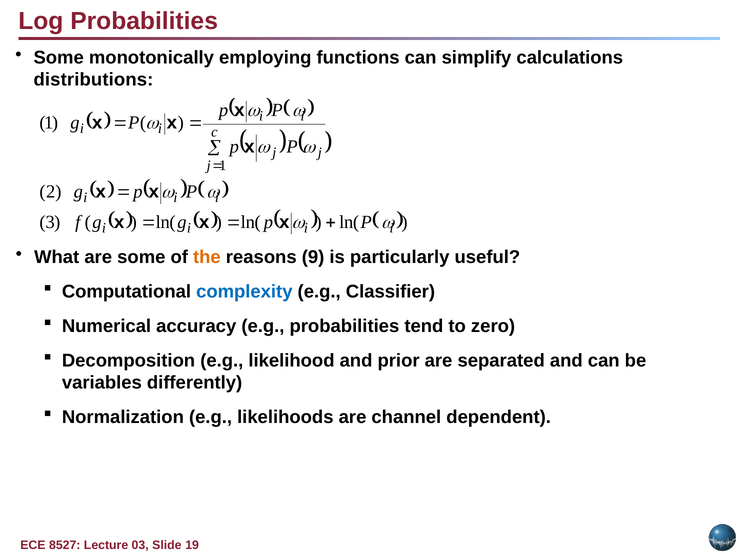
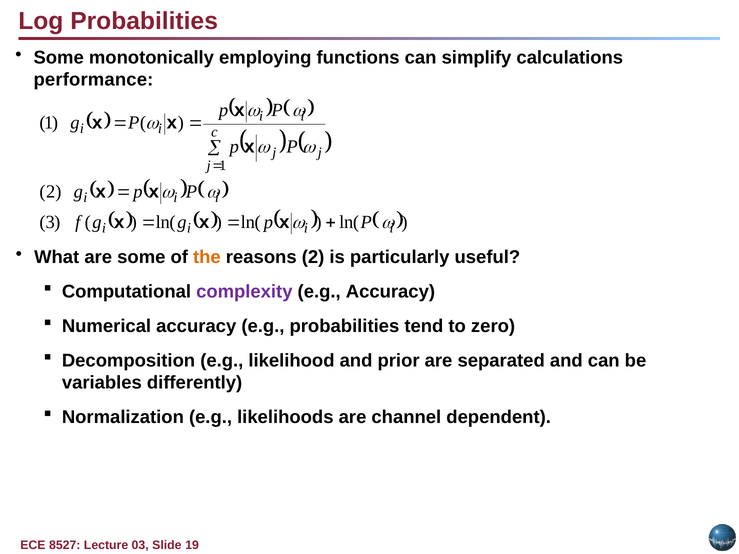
distributions: distributions -> performance
reasons 9: 9 -> 2
complexity colour: blue -> purple
e.g Classifier: Classifier -> Accuracy
